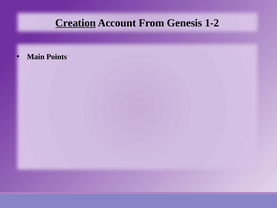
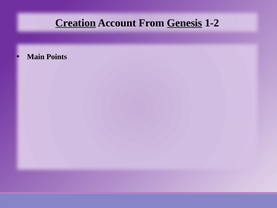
Genesis underline: none -> present
